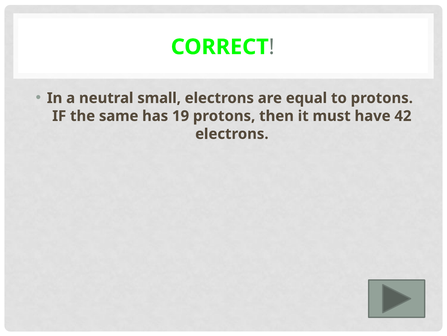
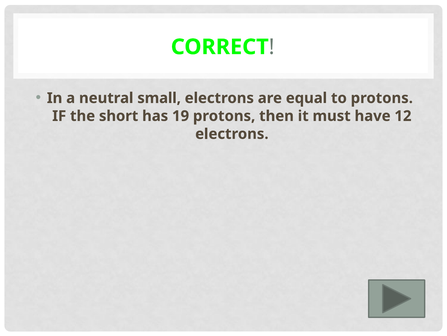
same: same -> short
42: 42 -> 12
